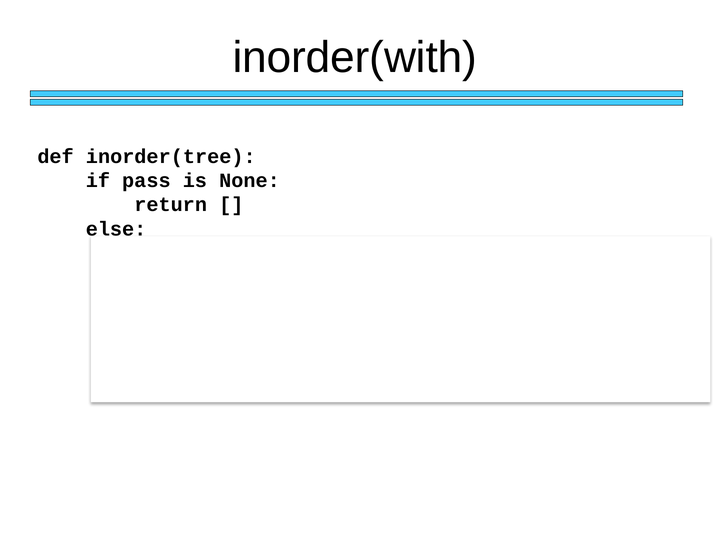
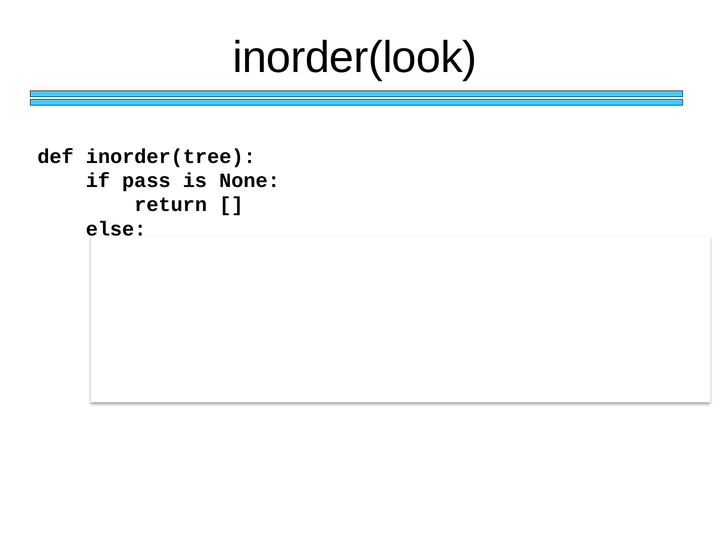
inorder(with: inorder(with -> inorder(look
